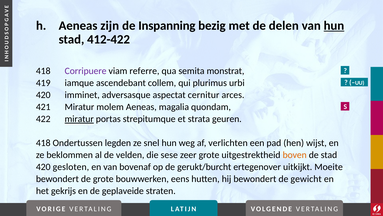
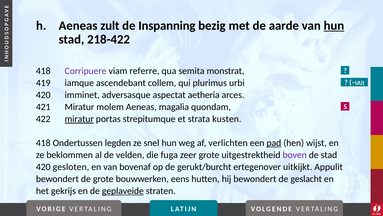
zijn: zijn -> zult
delen: delen -> aarde
412-422: 412-422 -> 218-422
cernitur: cernitur -> aetheria
geuren: geuren -> kusten
pad underline: none -> present
sese: sese -> fuga
boven colour: orange -> purple
Moeite: Moeite -> Appulit
gewicht: gewicht -> geslacht
geplaveide underline: none -> present
